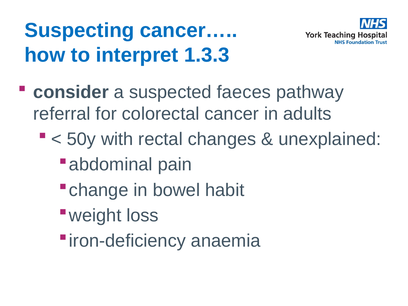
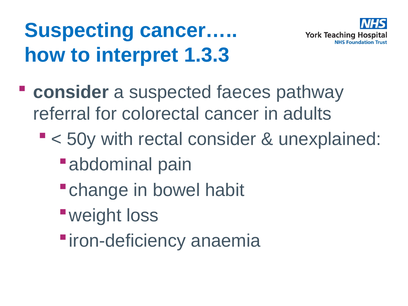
rectal changes: changes -> consider
